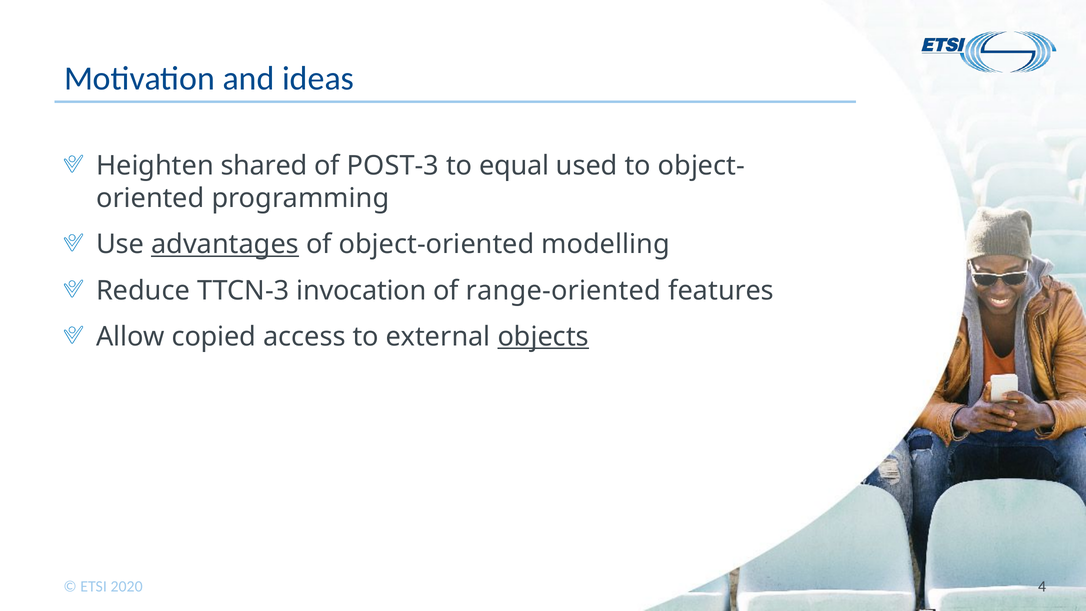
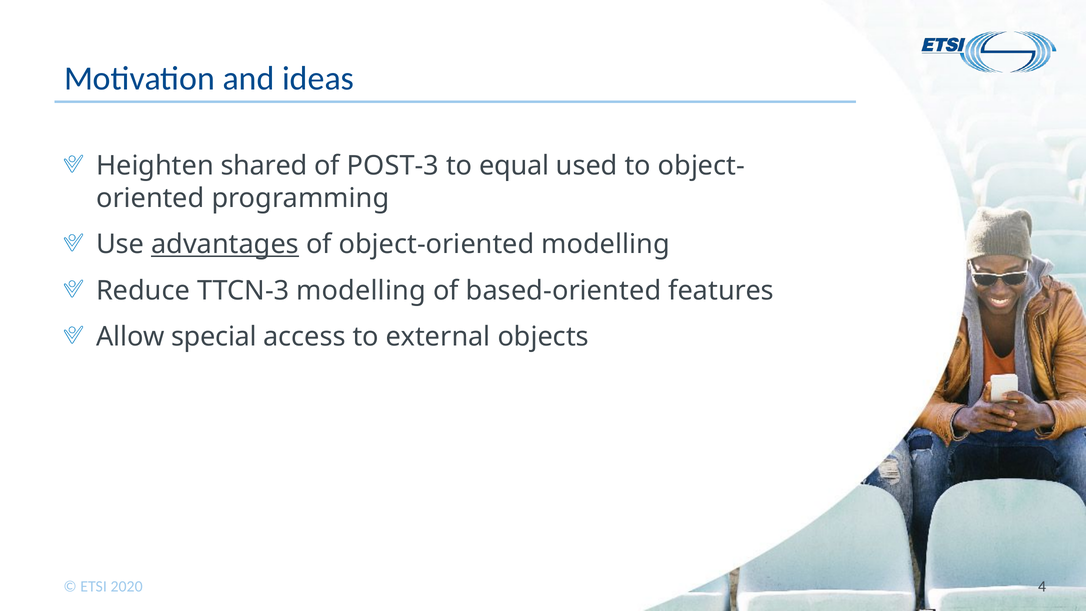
TTCN-3 invocation: invocation -> modelling
range-oriented: range-oriented -> based-oriented
copied: copied -> special
objects underline: present -> none
